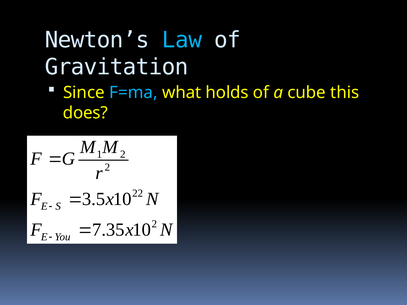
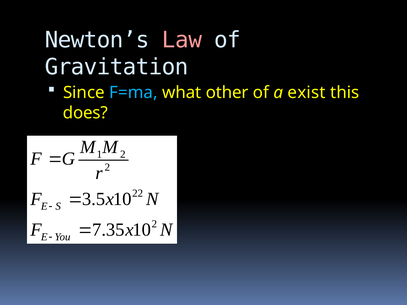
Law colour: light blue -> pink
holds: holds -> other
cube: cube -> exist
